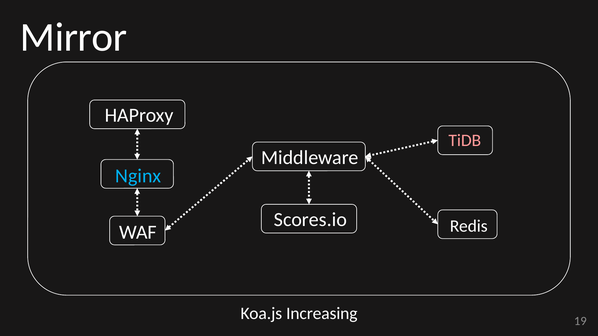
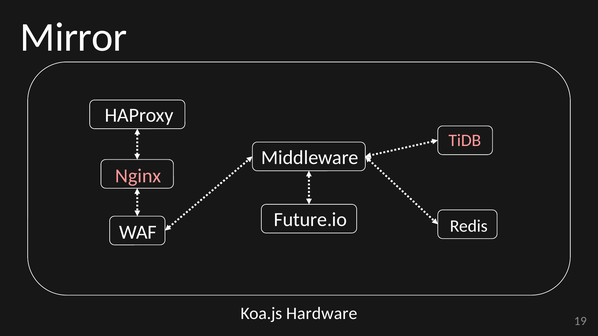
Nginx colour: light blue -> pink
Scores.io: Scores.io -> Future.io
Increasing: Increasing -> Hardware
